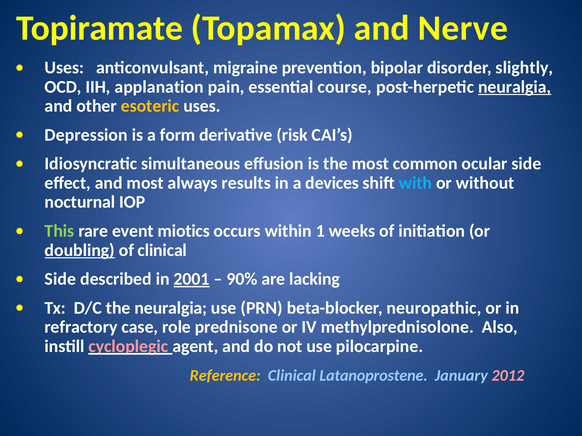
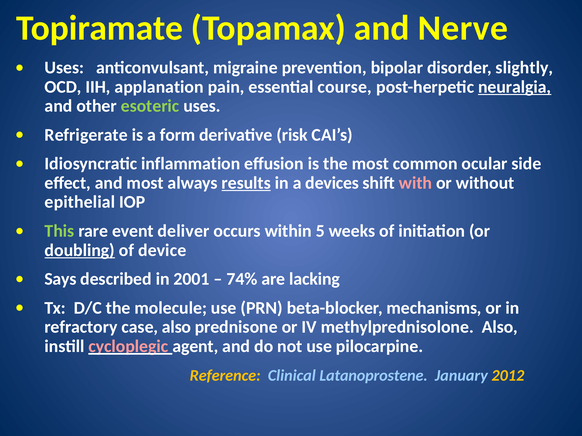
esoteric colour: yellow -> light green
Depression: Depression -> Refrigerate
simultaneous: simultaneous -> inflammation
results underline: none -> present
with colour: light blue -> pink
nocturnal: nocturnal -> epithelial
miotics: miotics -> deliver
1: 1 -> 5
of clinical: clinical -> device
Side at (60, 279): Side -> Says
2001 underline: present -> none
90%: 90% -> 74%
the neuralgia: neuralgia -> molecule
neuropathic: neuropathic -> mechanisms
case role: role -> also
2012 colour: pink -> yellow
